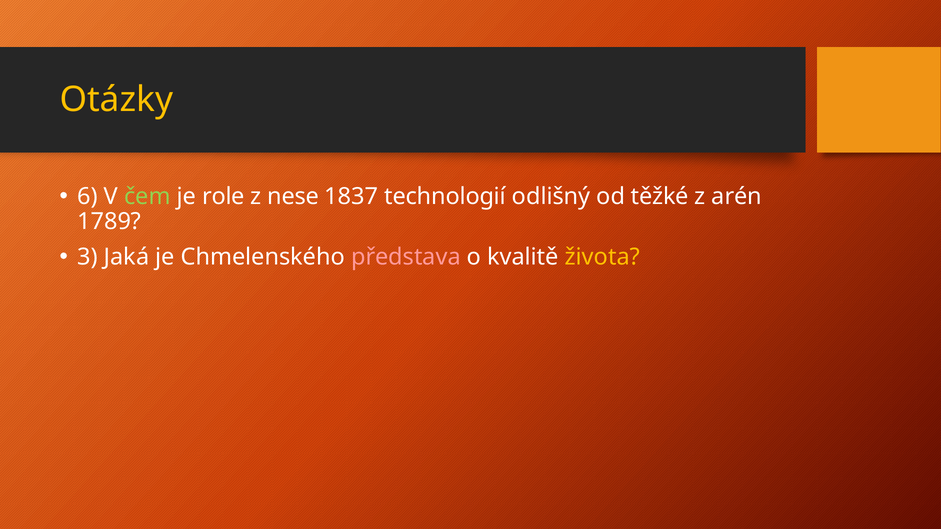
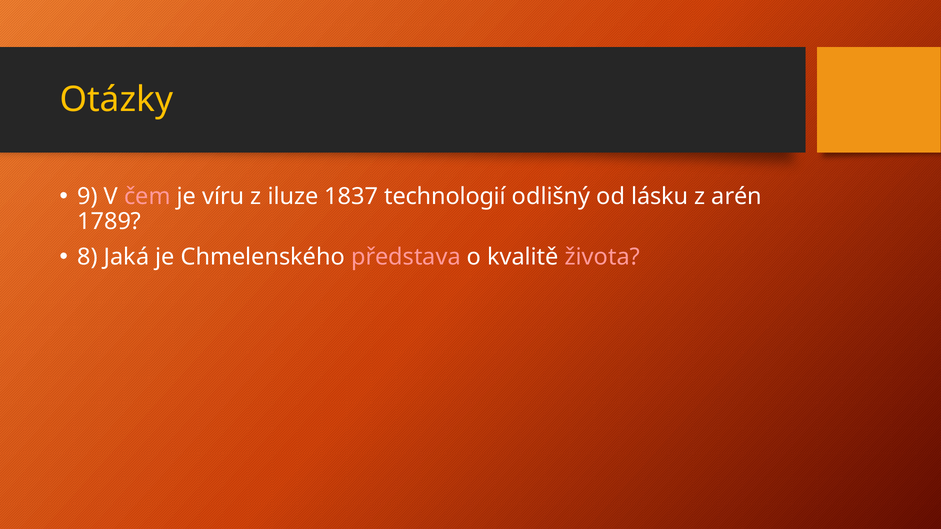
6: 6 -> 9
čem colour: light green -> pink
role: role -> víru
nese: nese -> iluze
těžké: těžké -> lásku
3: 3 -> 8
života colour: yellow -> pink
